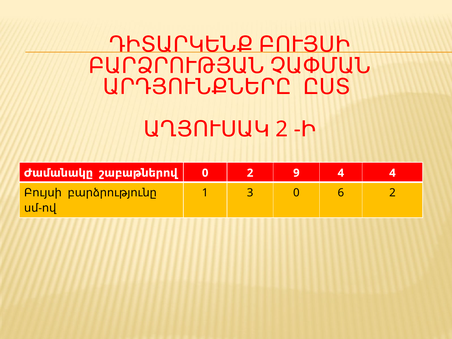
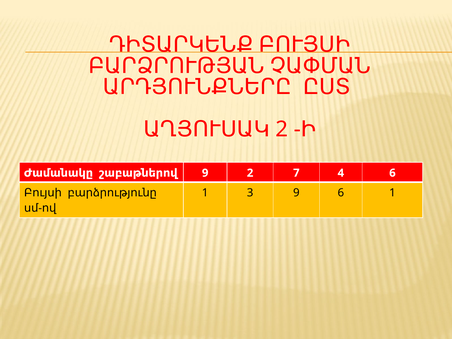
շաբաթներով 0: 0 -> 9
9: 9 -> 7
4 4: 4 -> 6
3 0: 0 -> 9
6 2: 2 -> 1
